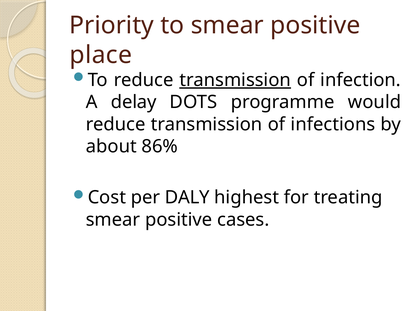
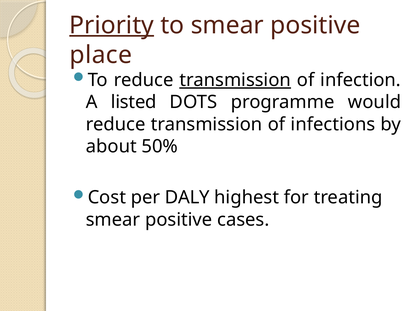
Priority underline: none -> present
delay: delay -> listed
86%: 86% -> 50%
